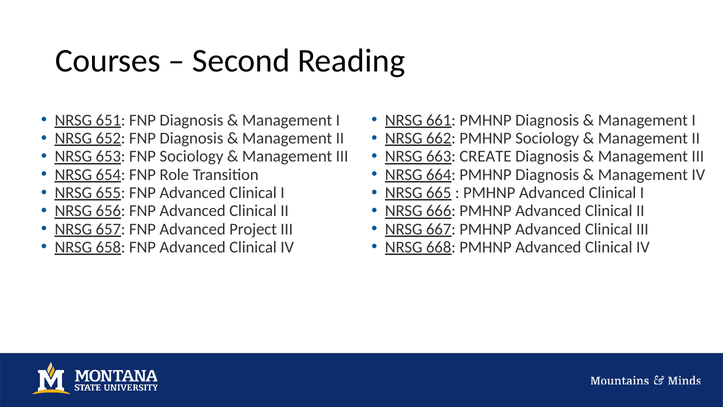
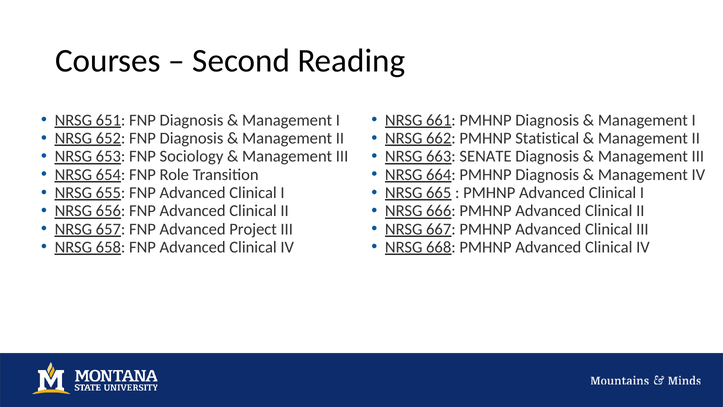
PMHNP Sociology: Sociology -> Statistical
CREATE: CREATE -> SENATE
